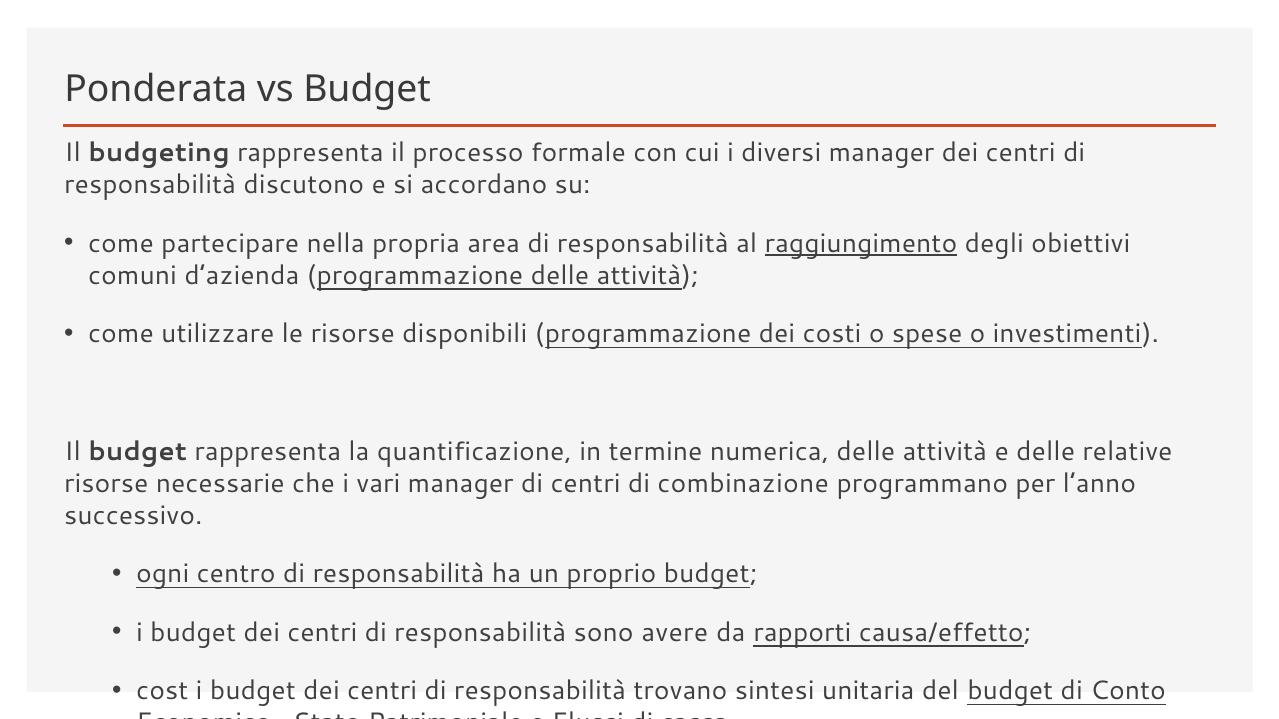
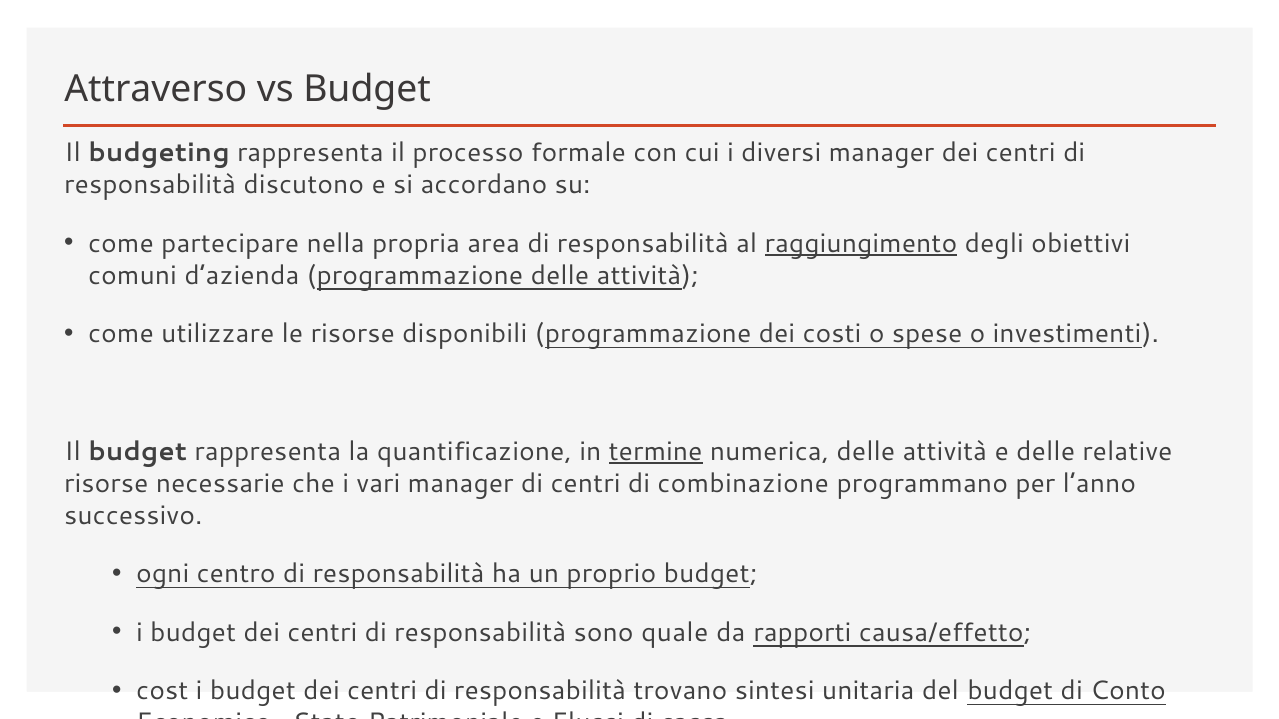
Ponderata: Ponderata -> Attraverso
termine underline: none -> present
avere: avere -> quale
